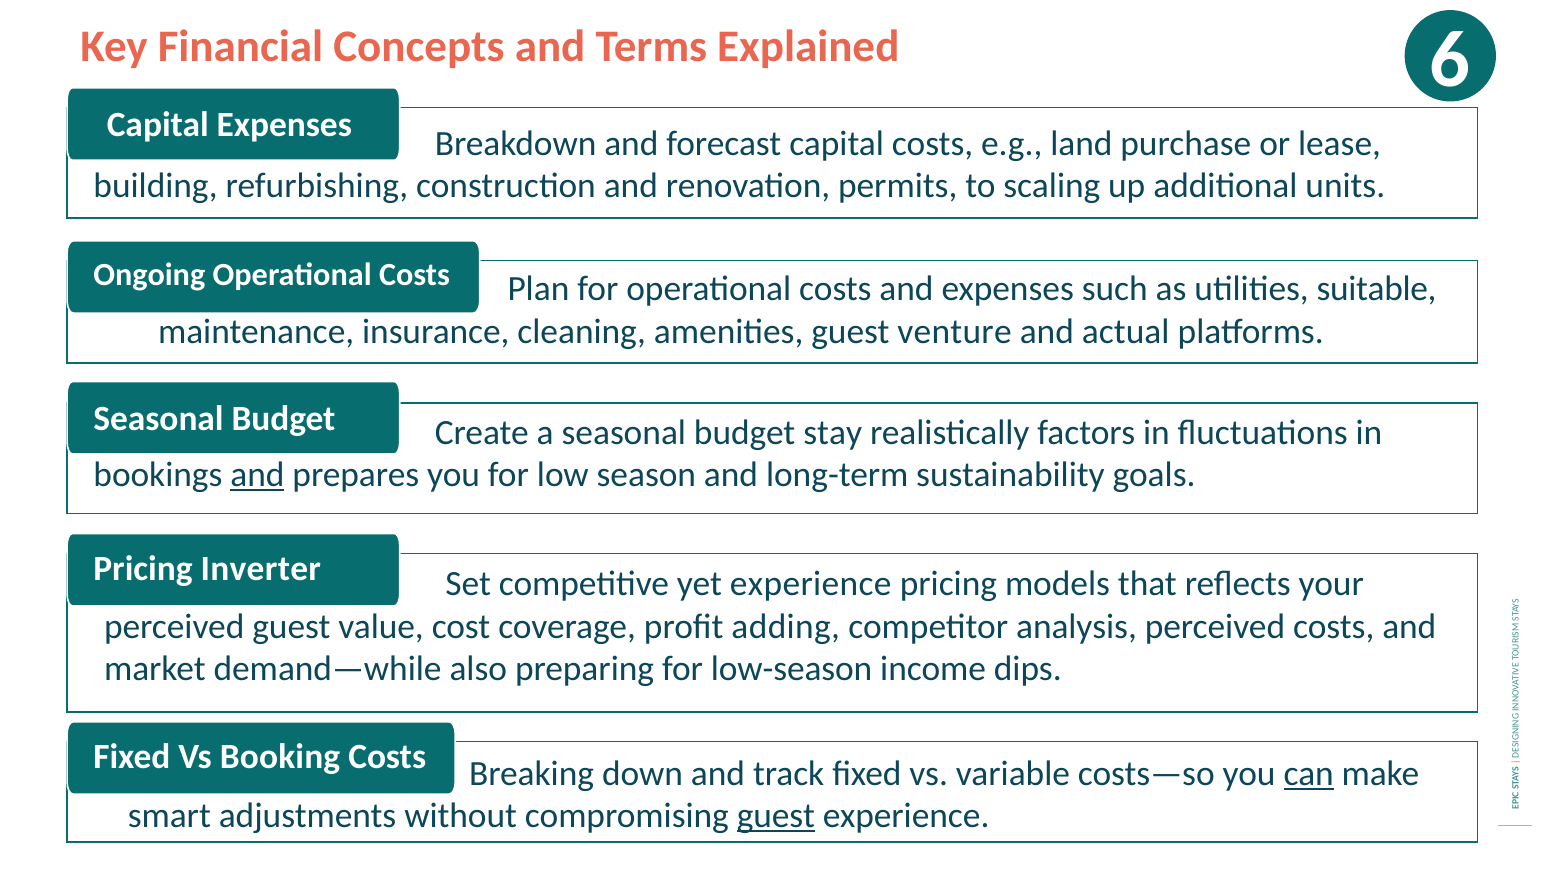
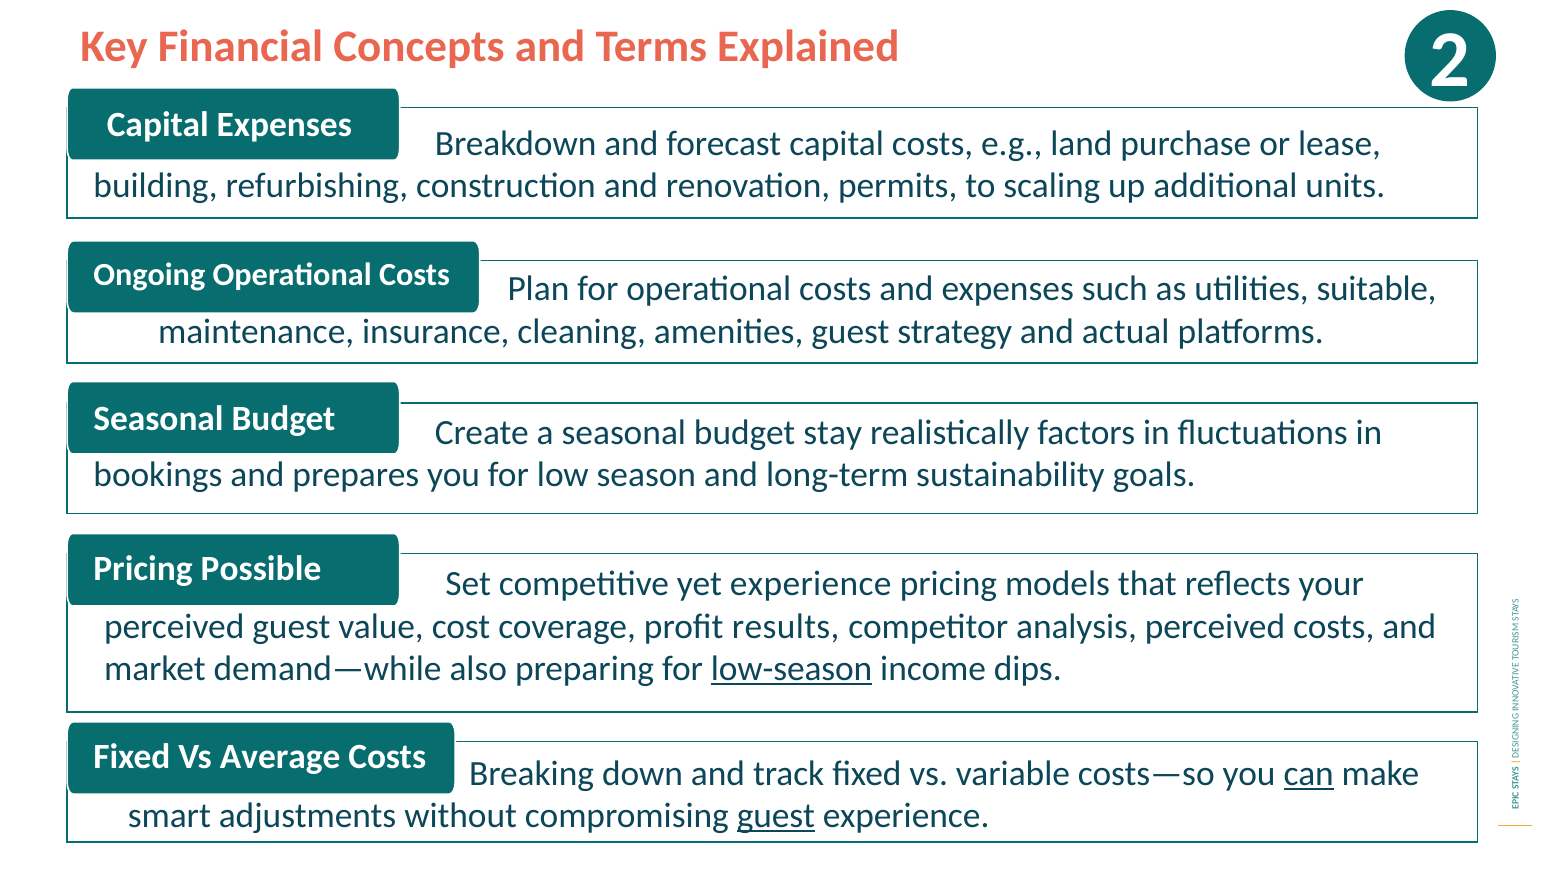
6: 6 -> 2
venture: venture -> strategy
and at (257, 475) underline: present -> none
Inverter: Inverter -> Possible
adding: adding -> results
low-season underline: none -> present
Booking: Booking -> Average
